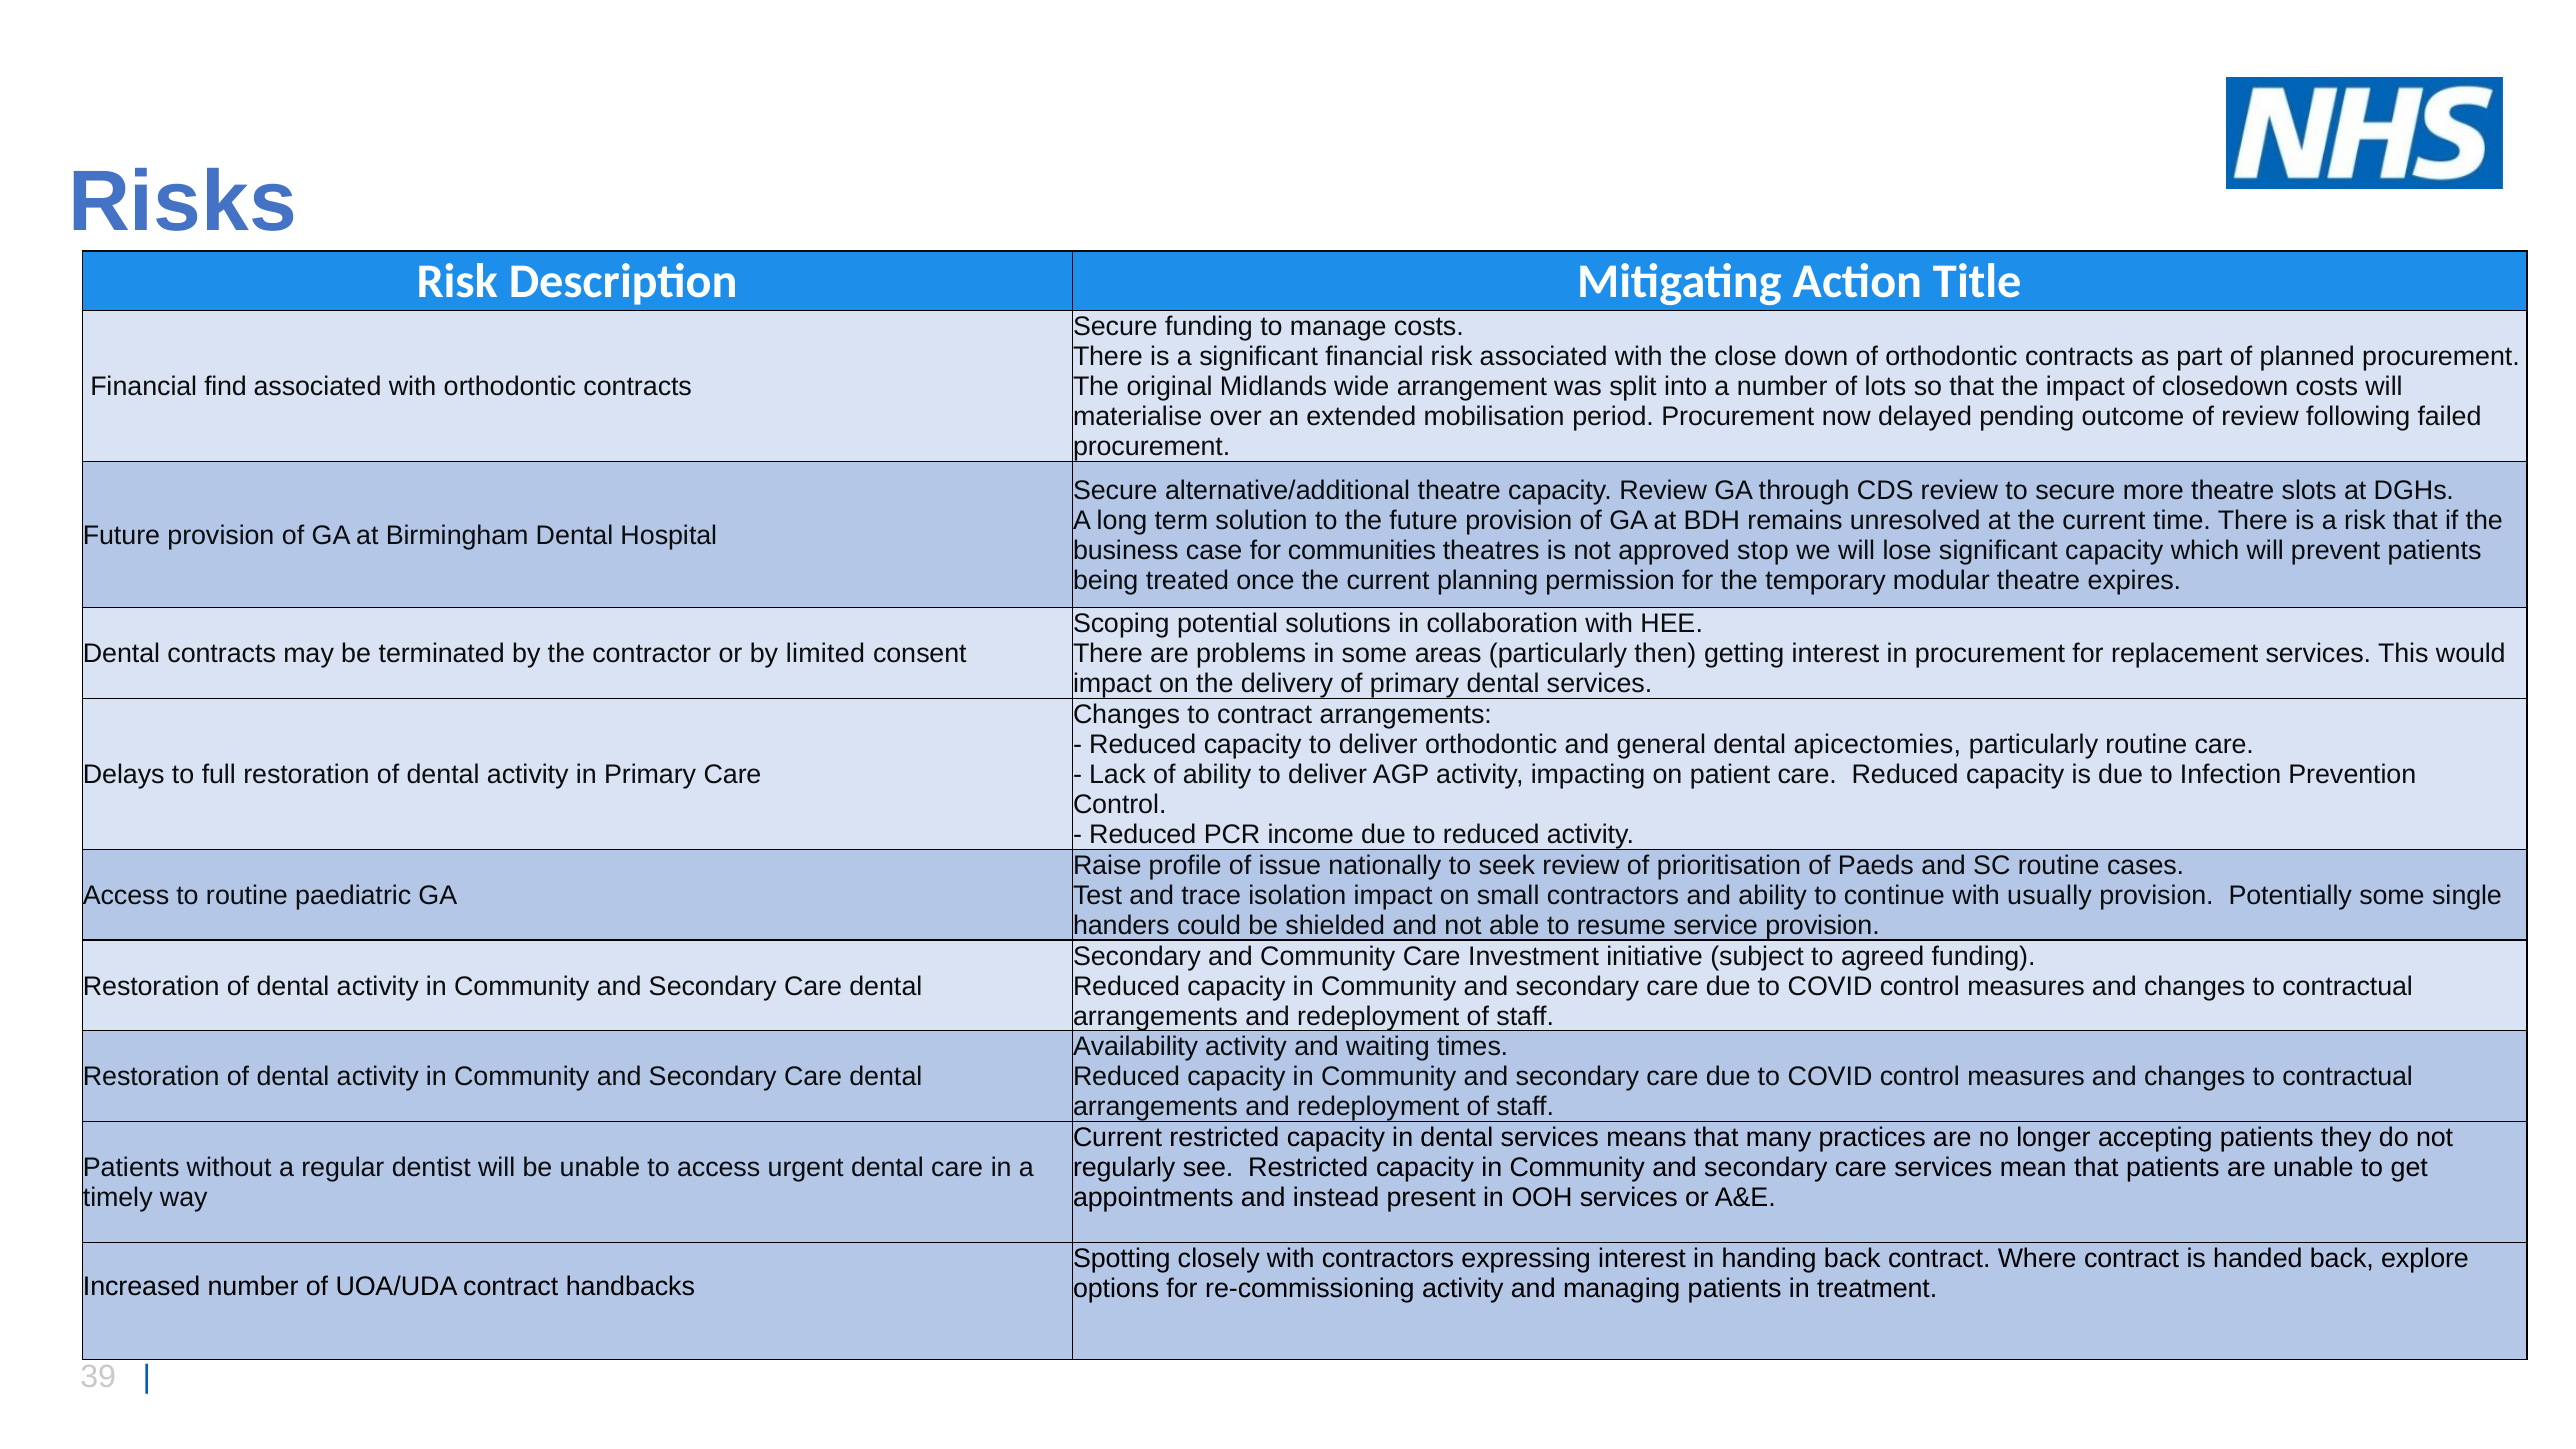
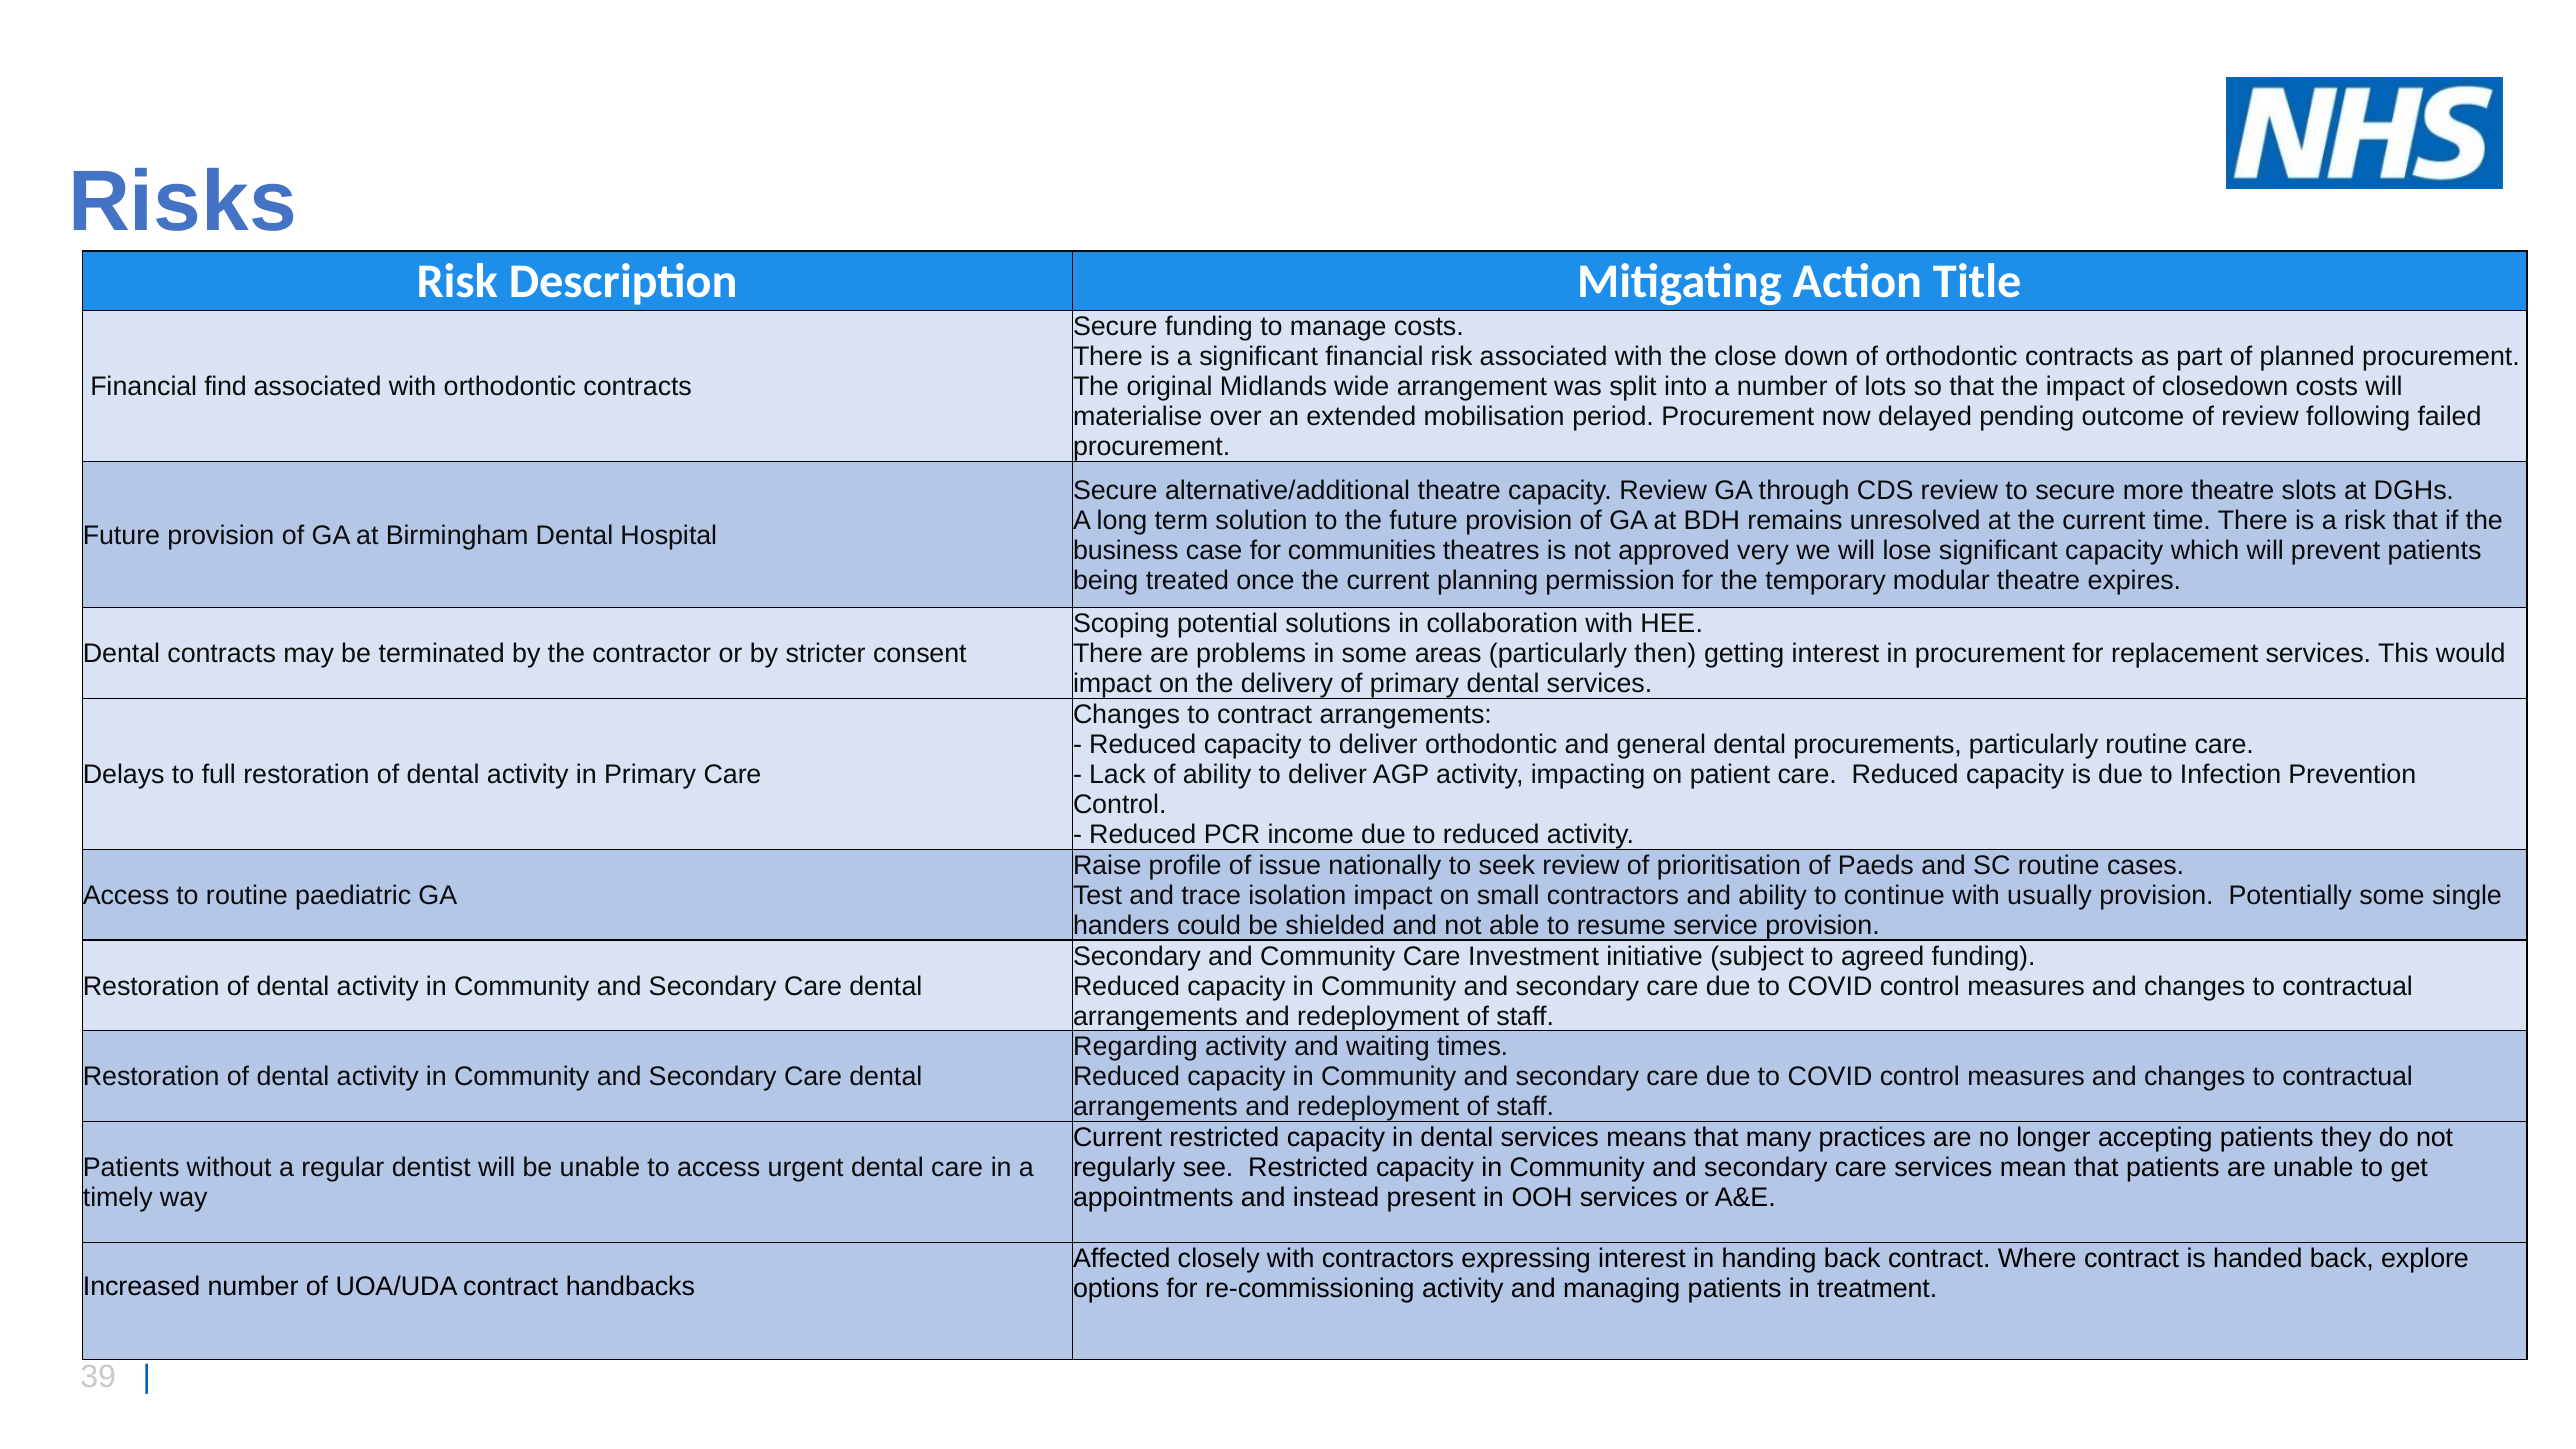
stop: stop -> very
limited: limited -> stricter
apicectomies: apicectomies -> procurements
Availability: Availability -> Regarding
Spotting: Spotting -> Affected
